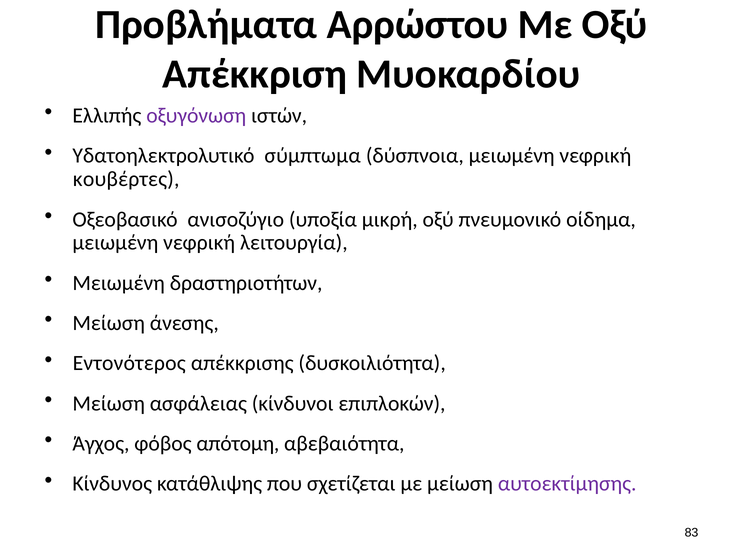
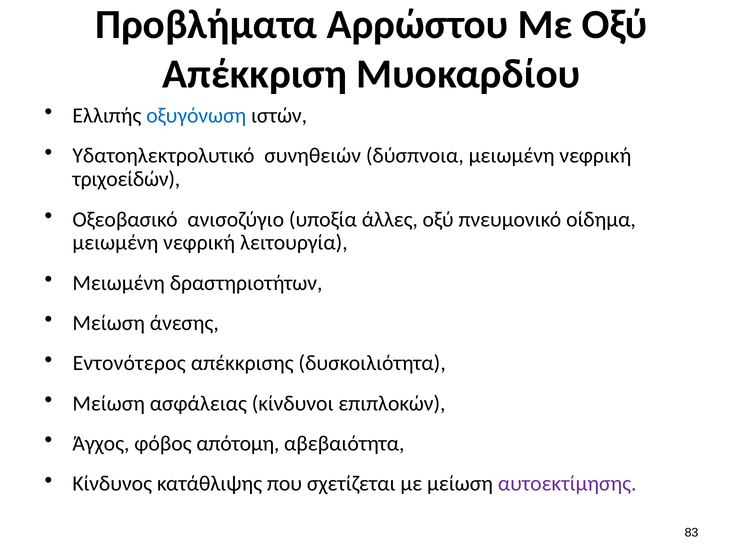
οξυγόνωση colour: purple -> blue
σύμπτωμα: σύμπτωμα -> συνηθειών
κουβέρτες: κουβέρτες -> τριχοείδών
μικρή: μικρή -> άλλες
